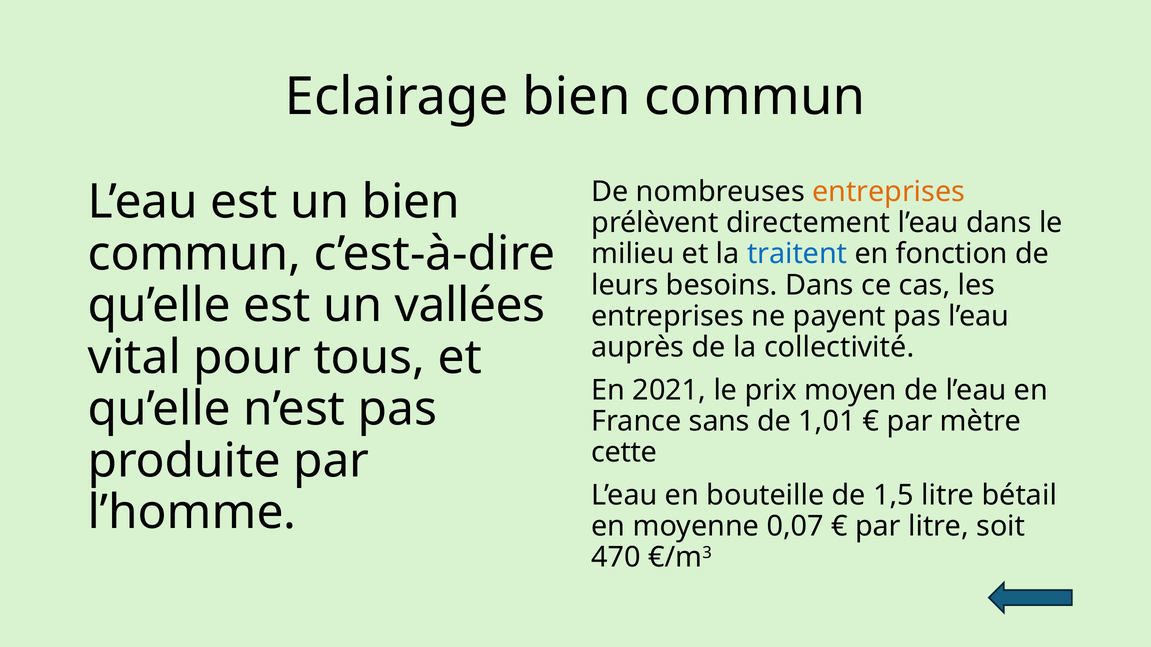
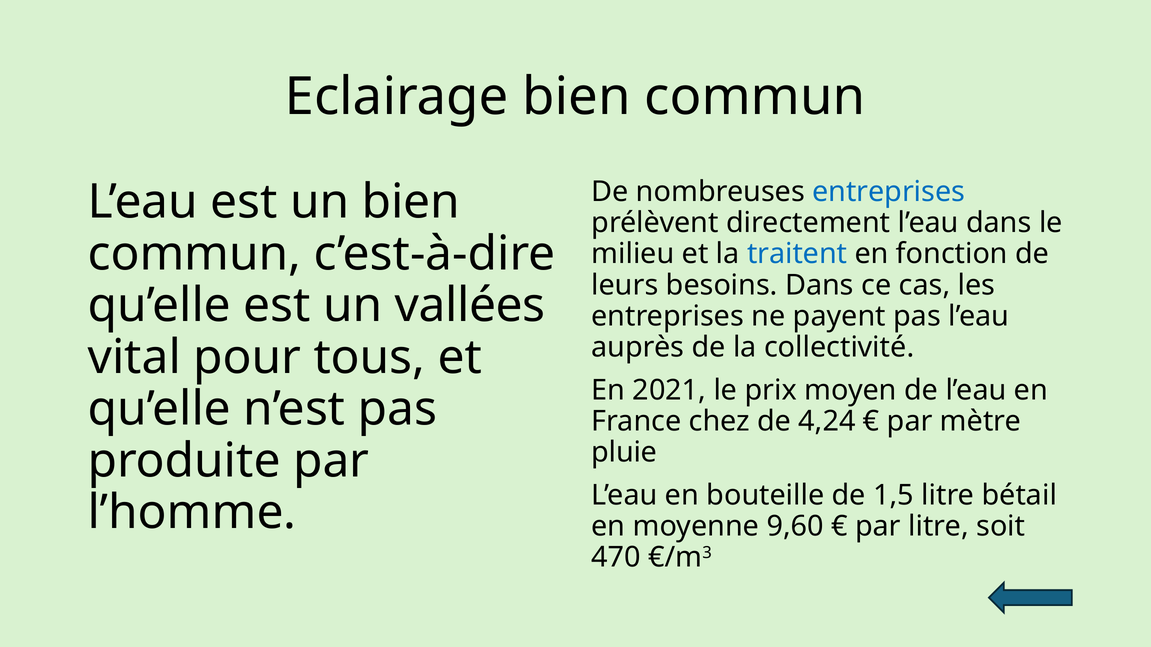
entreprises at (889, 192) colour: orange -> blue
sans: sans -> chez
1,01: 1,01 -> 4,24
cette: cette -> pluie
0,07: 0,07 -> 9,60
